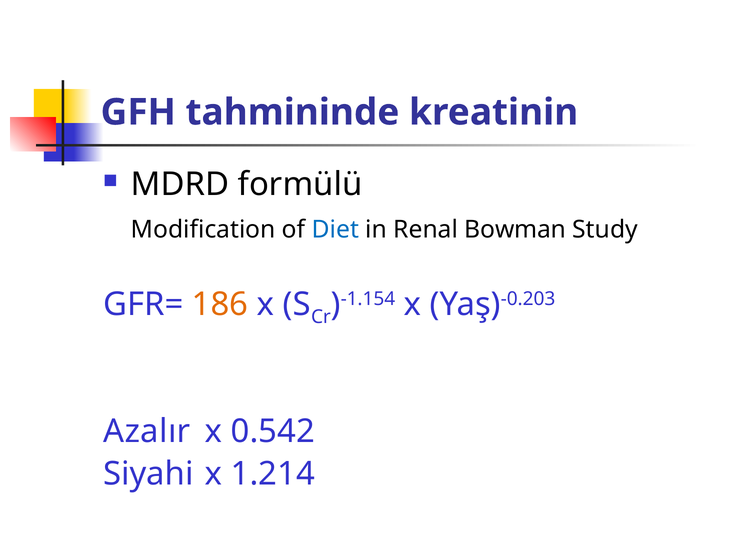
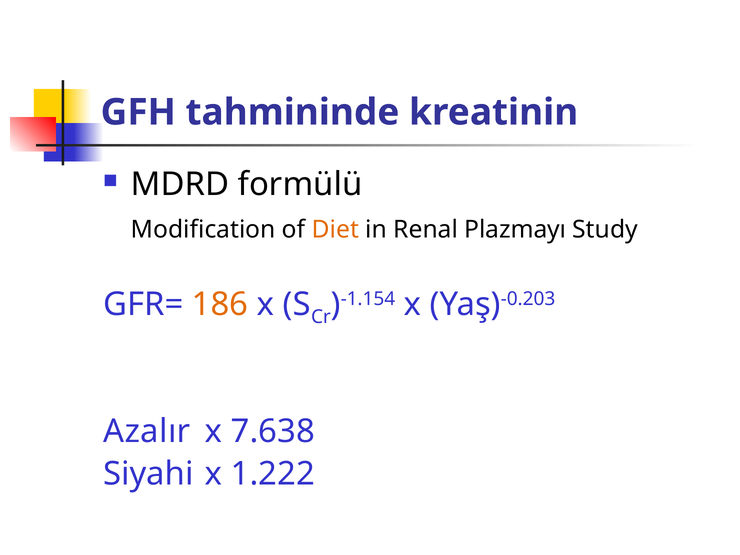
Diet colour: blue -> orange
Bowman: Bowman -> Plazmayı
0.542: 0.542 -> 7.638
1.214: 1.214 -> 1.222
